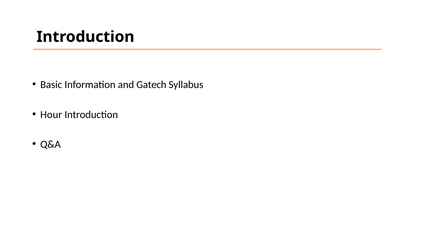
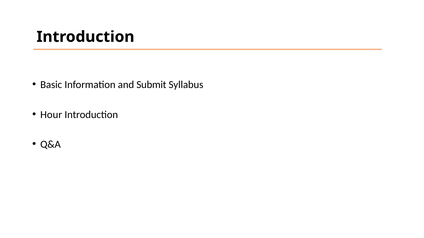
Gatech: Gatech -> Submit
